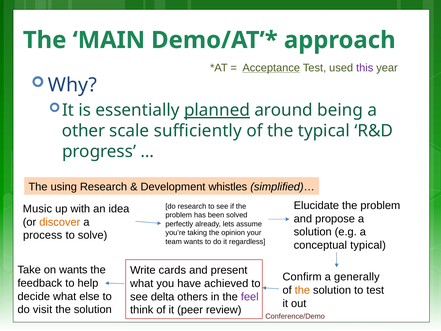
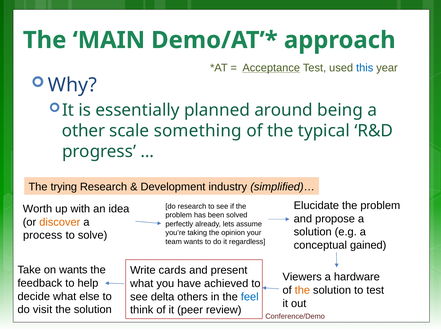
this colour: purple -> blue
planned underline: present -> none
sufficiently: sufficiently -> something
using: using -> trying
whistles: whistles -> industry
Music: Music -> Worth
conceptual typical: typical -> gained
Confirm: Confirm -> Viewers
generally: generally -> hardware
feel colour: purple -> blue
